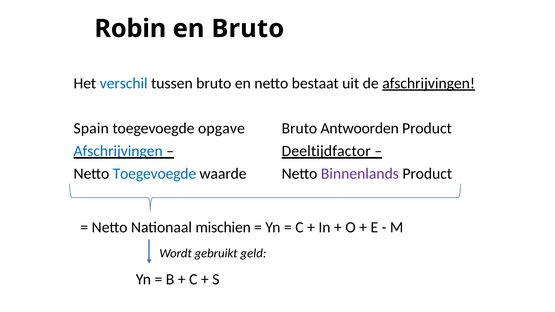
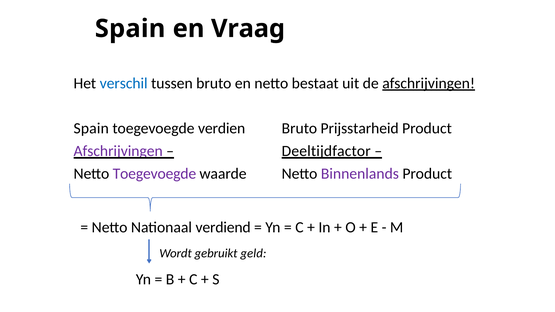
Robin at (130, 29): Robin -> Spain
en Bruto: Bruto -> Vraag
opgave: opgave -> verdien
Antwoorden: Antwoorden -> Prijsstarheid
Afschrijvingen at (118, 151) colour: blue -> purple
Toegevoegde at (154, 174) colour: blue -> purple
mischien: mischien -> verdiend
